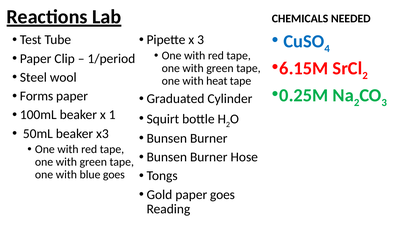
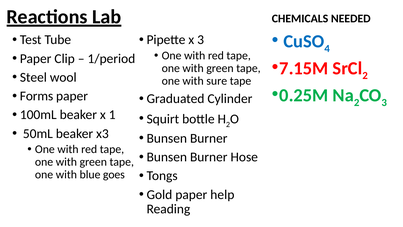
6.15M: 6.15M -> 7.15M
heat: heat -> sure
paper goes: goes -> help
